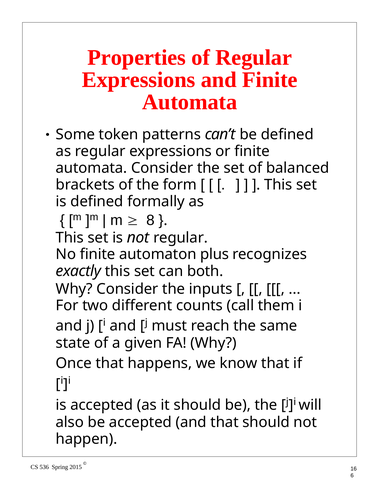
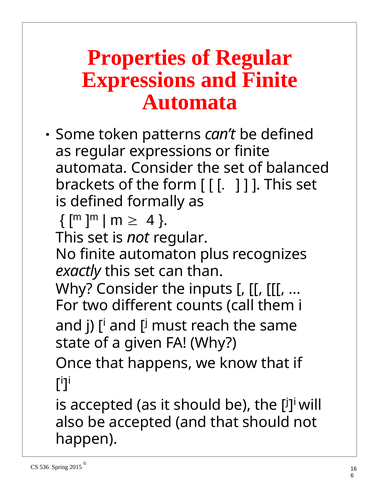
8: 8 -> 4
both: both -> than
